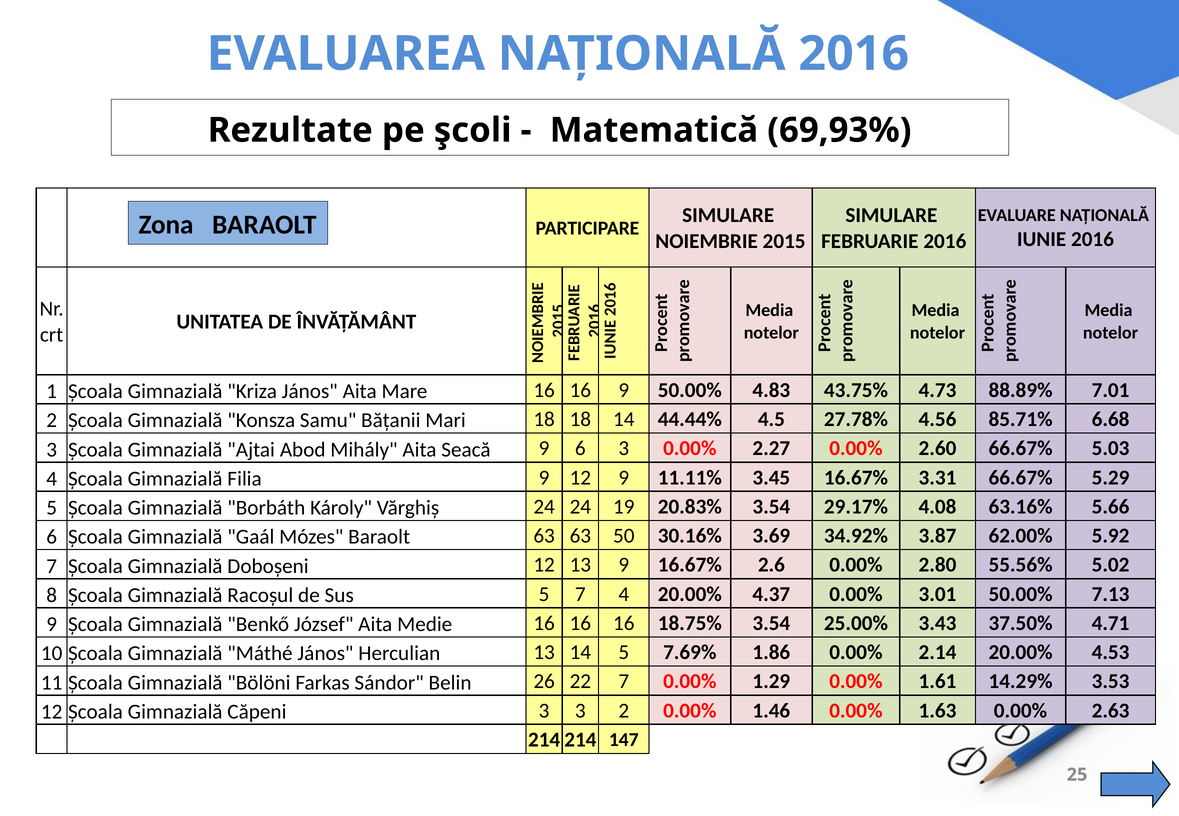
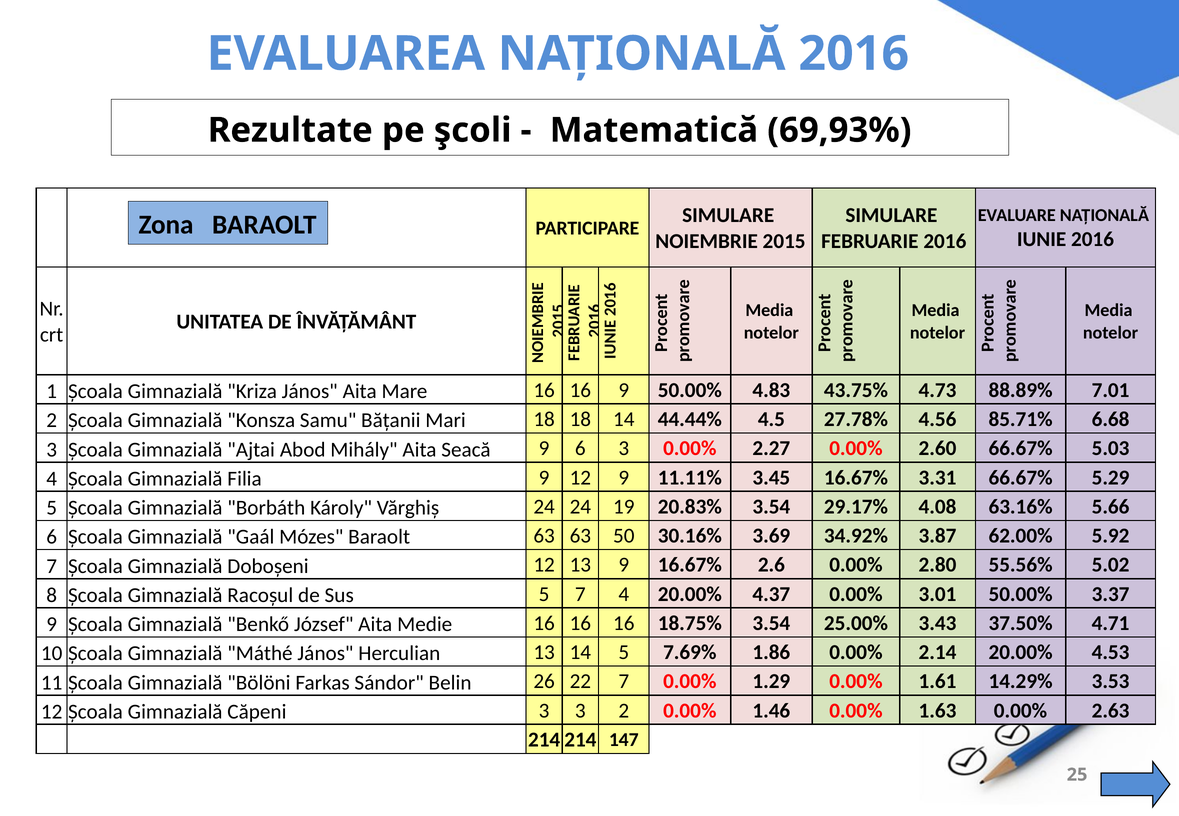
7.13: 7.13 -> 3.37
